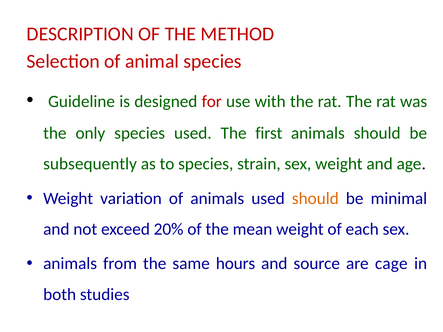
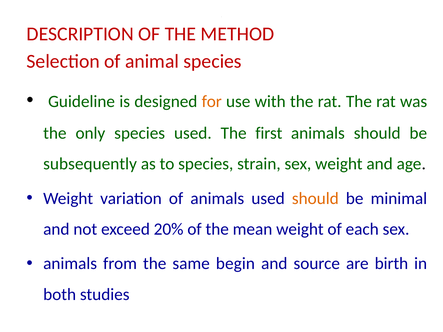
for colour: red -> orange
hours: hours -> begin
cage: cage -> birth
